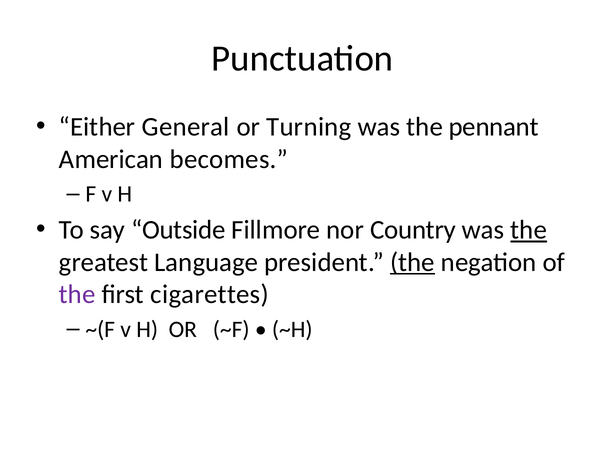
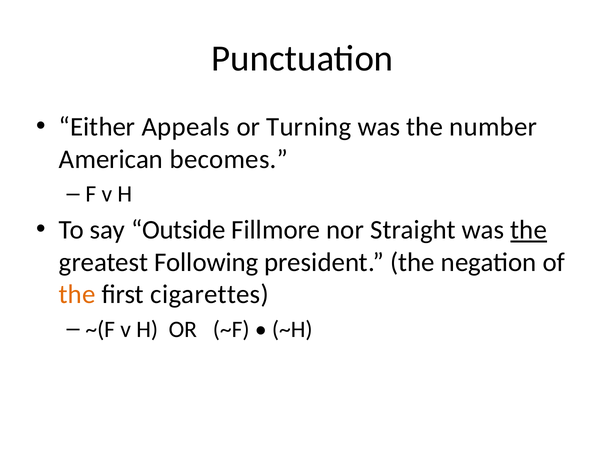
General: General -> Appeals
pennant: pennant -> number
Country: Country -> Straight
Language: Language -> Following
the at (412, 262) underline: present -> none
the at (77, 294) colour: purple -> orange
